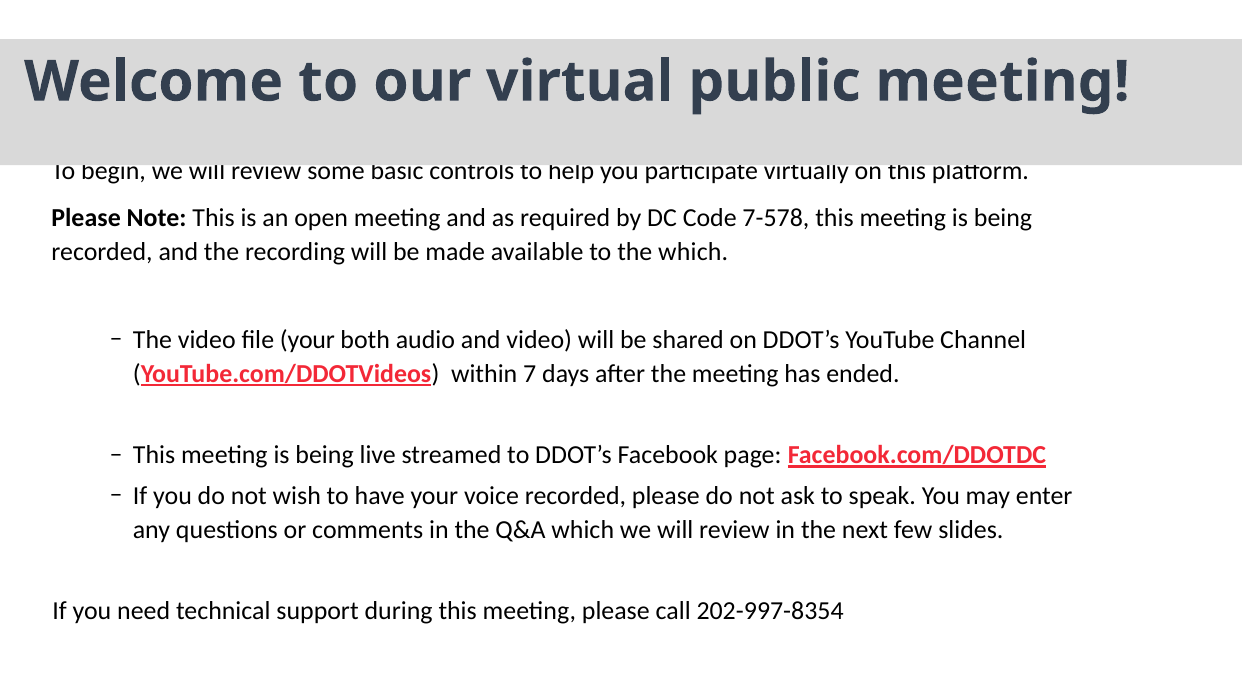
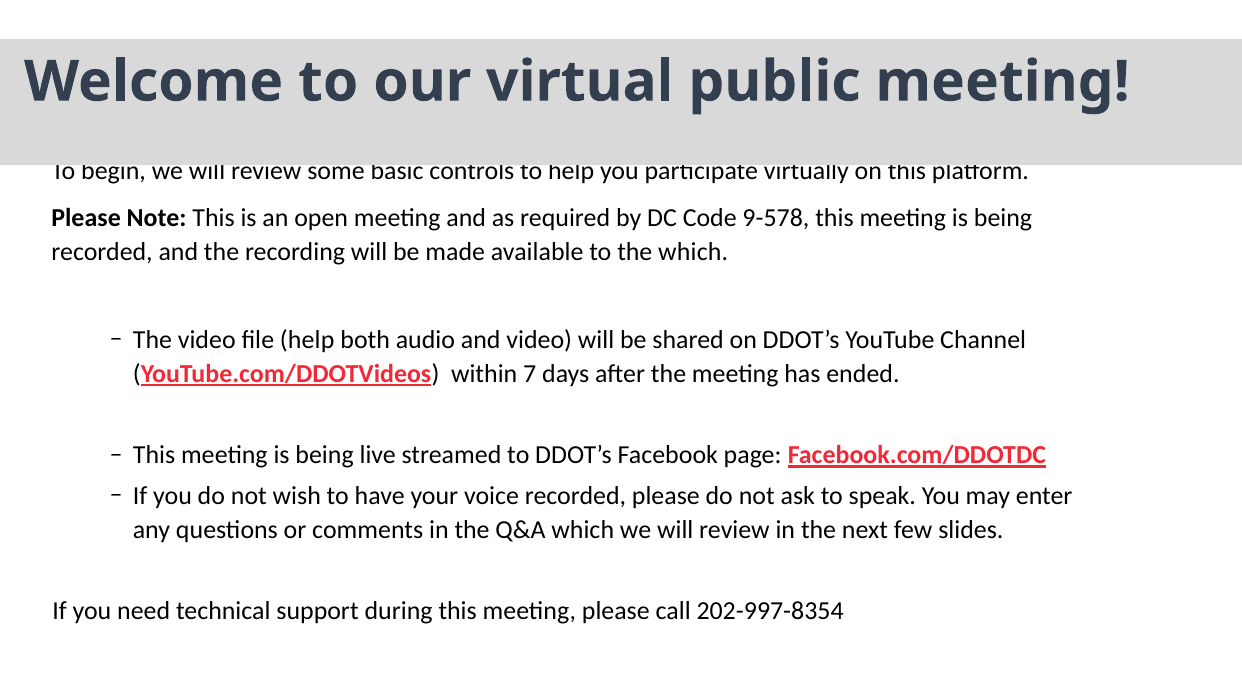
7-578: 7-578 -> 9-578
file your: your -> help
